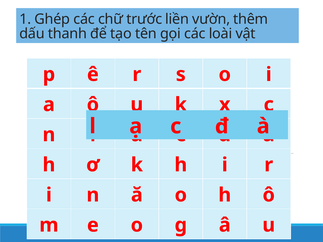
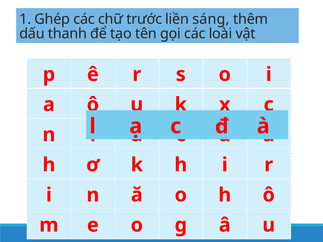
vườn: vườn -> sáng
